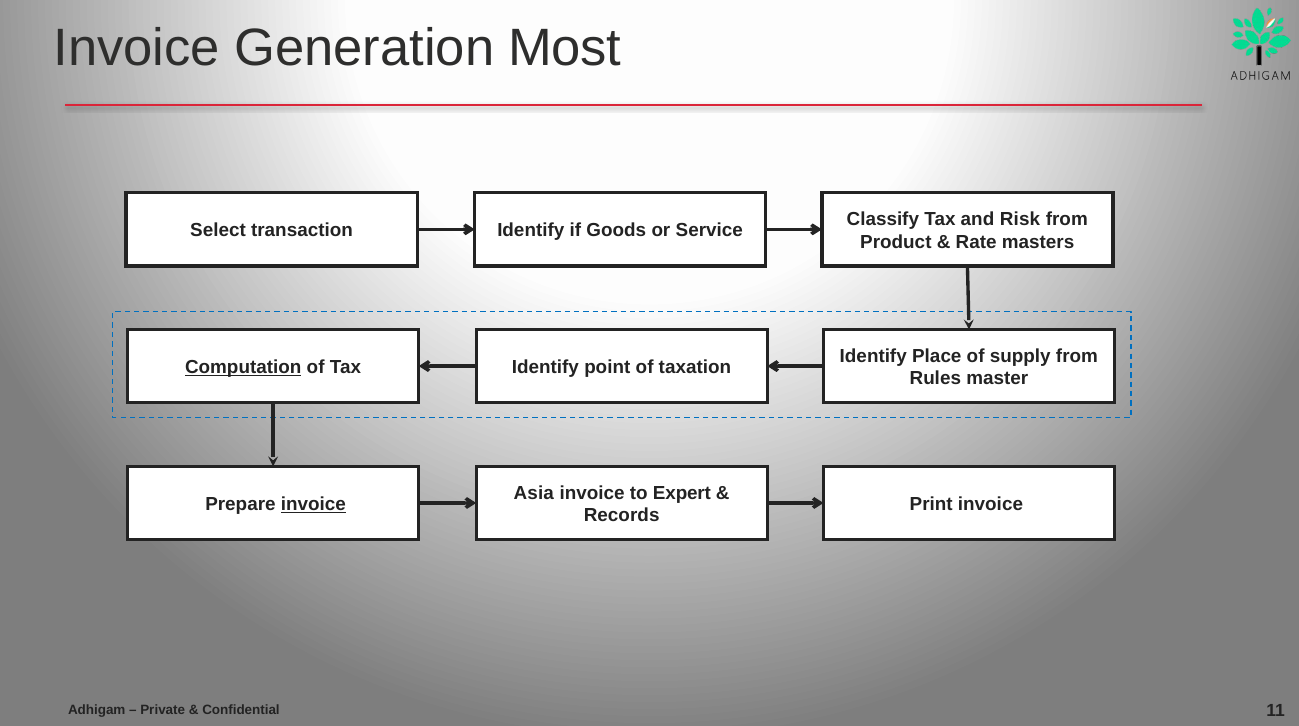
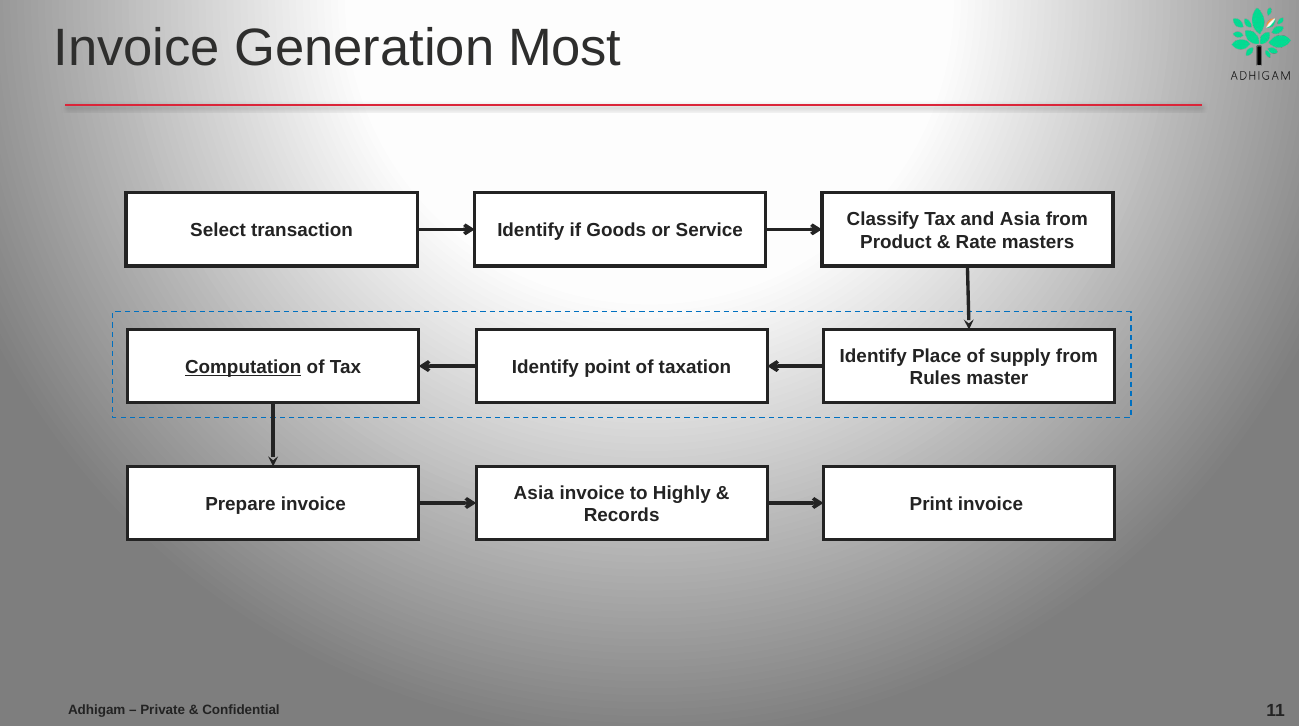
and Risk: Risk -> Asia
Expert: Expert -> Highly
invoice at (313, 504) underline: present -> none
